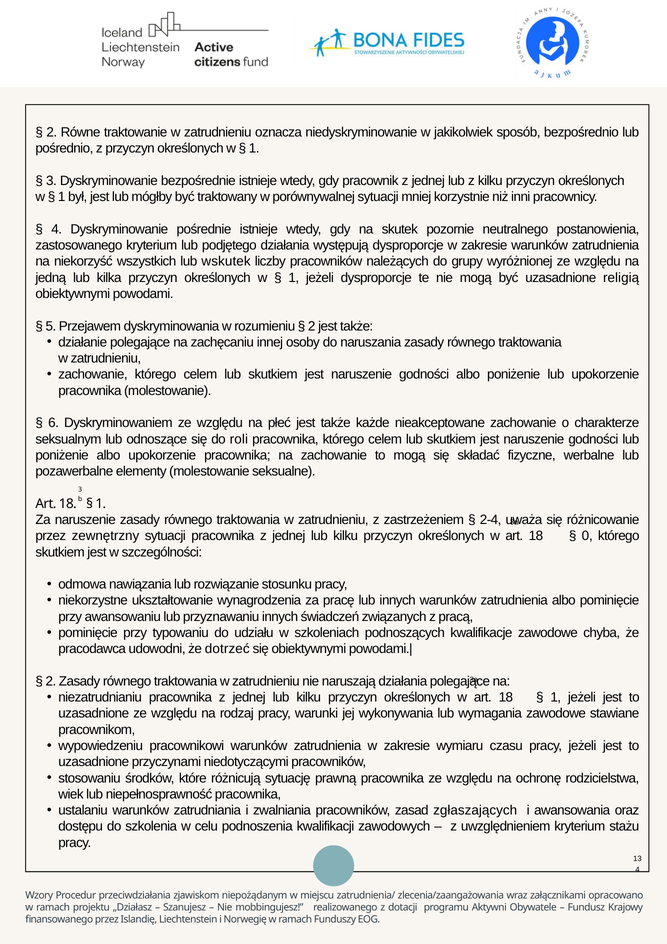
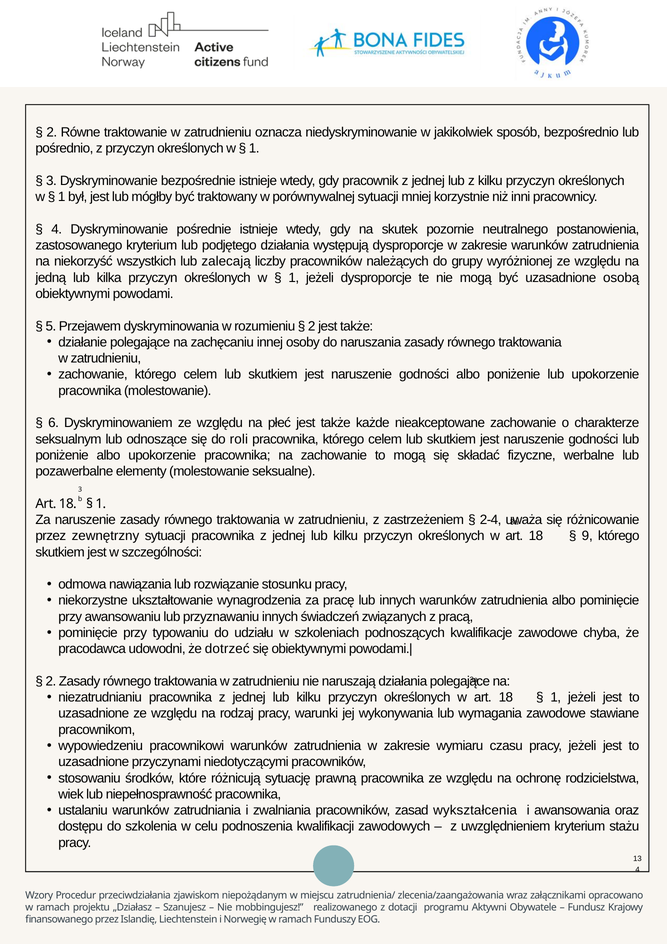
wskutek: wskutek -> zalecają
religią: religią -> osobą
0: 0 -> 9
zgłaszających: zgłaszających -> wykształcenia
